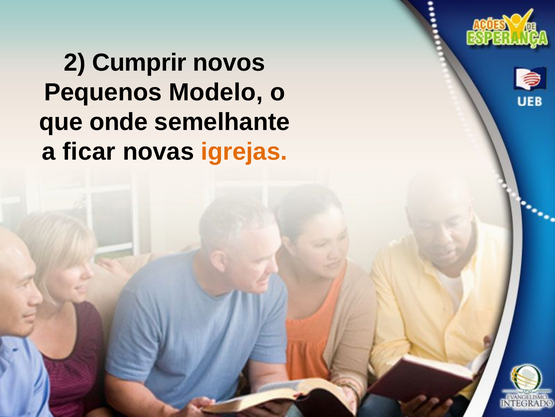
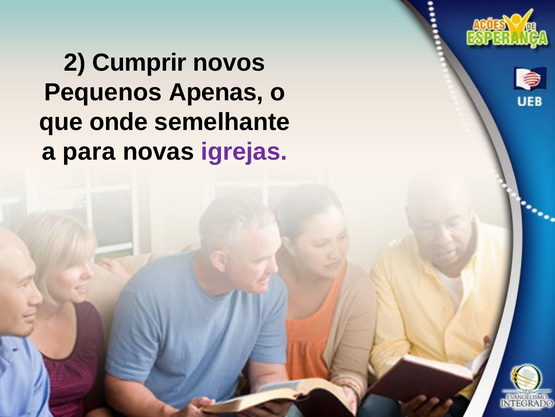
Modelo: Modelo -> Apenas
ficar: ficar -> para
igrejas colour: orange -> purple
